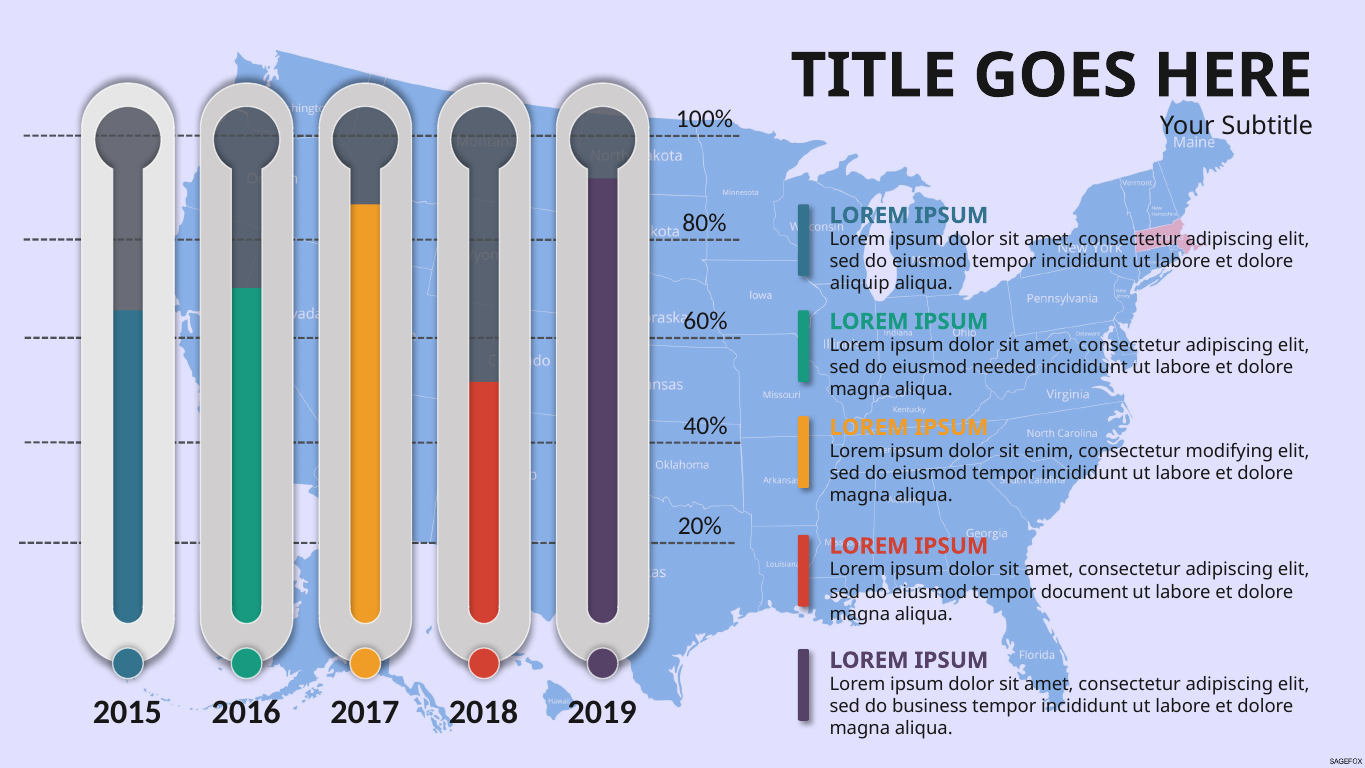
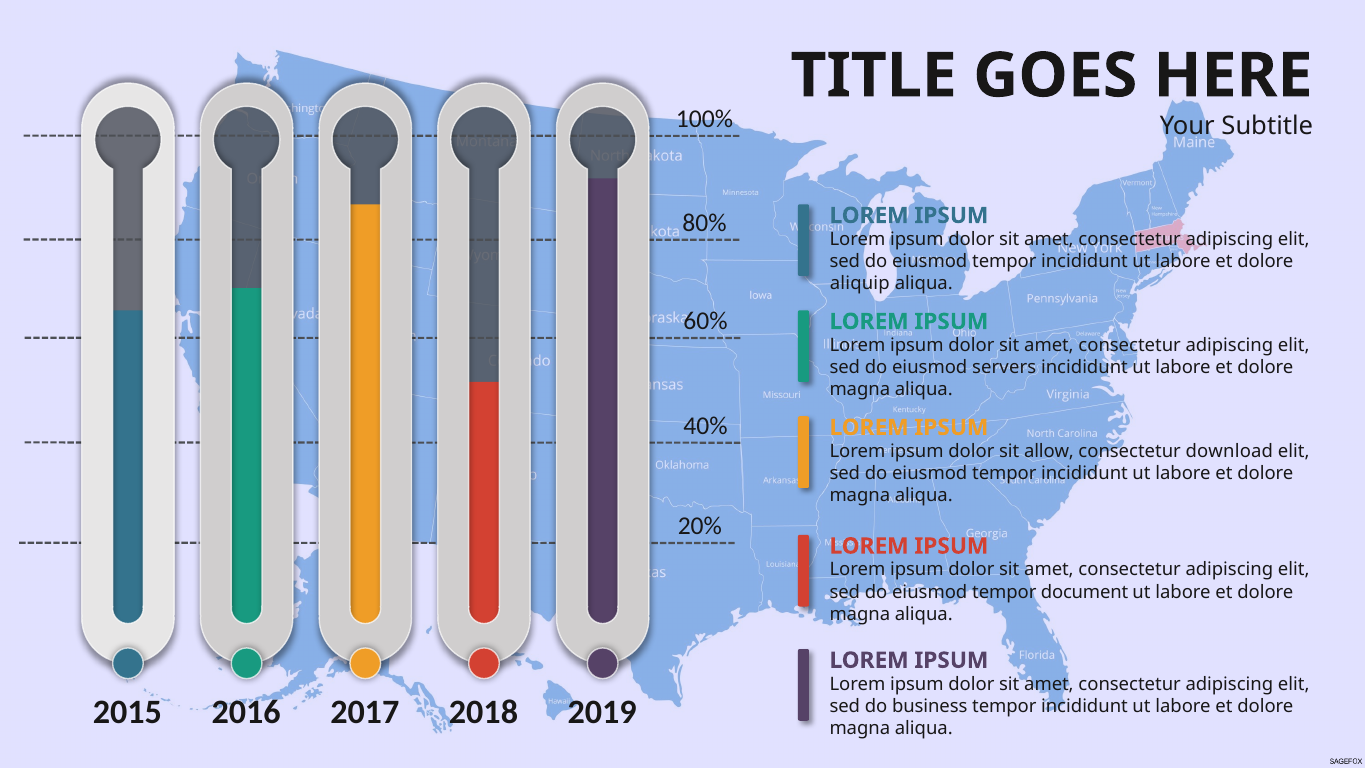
needed: needed -> servers
enim: enim -> allow
modifying: modifying -> download
